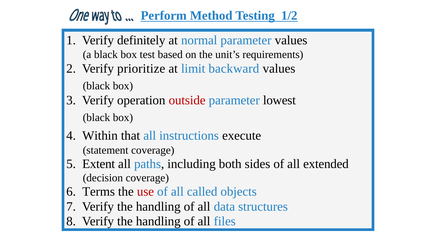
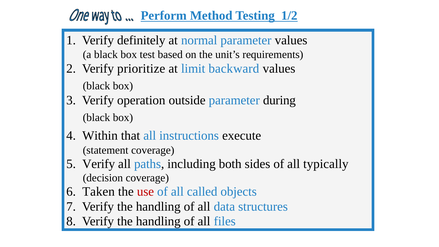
outside colour: red -> black
lowest: lowest -> during
5 Extent: Extent -> Verify
extended: extended -> typically
Terms: Terms -> Taken
